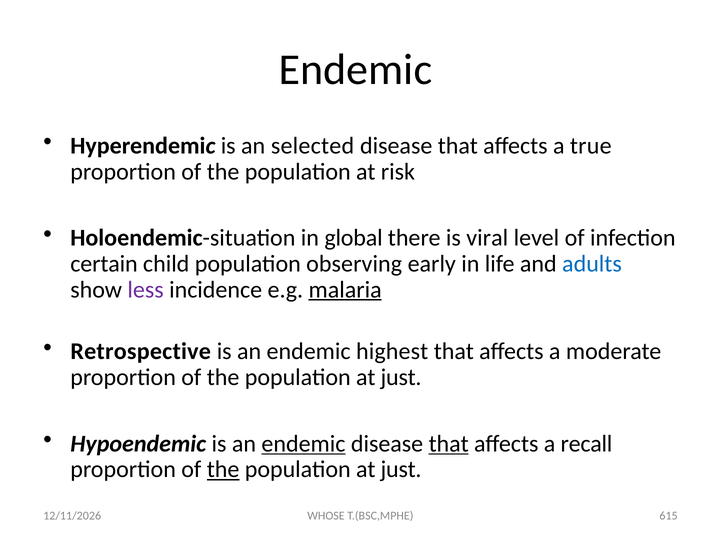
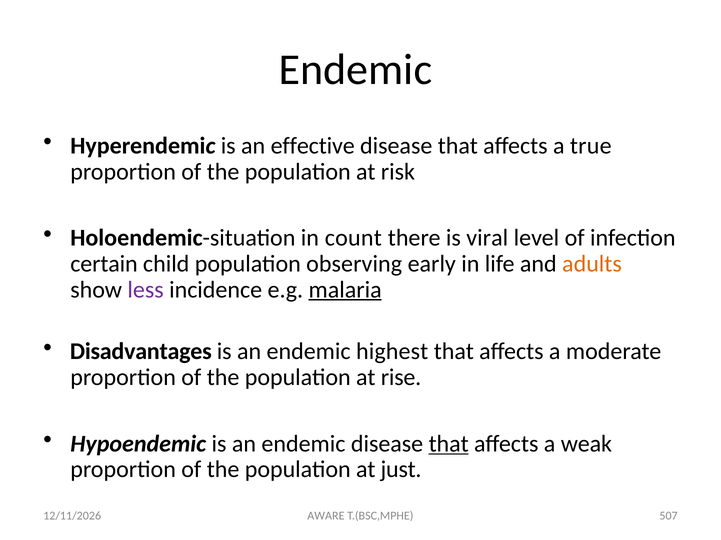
selected: selected -> effective
global: global -> count
adults colour: blue -> orange
Retrospective: Retrospective -> Disadvantages
just at (401, 378): just -> rise
endemic at (303, 444) underline: present -> none
recall: recall -> weak
the at (223, 470) underline: present -> none
WHOSE: WHOSE -> AWARE
615: 615 -> 507
